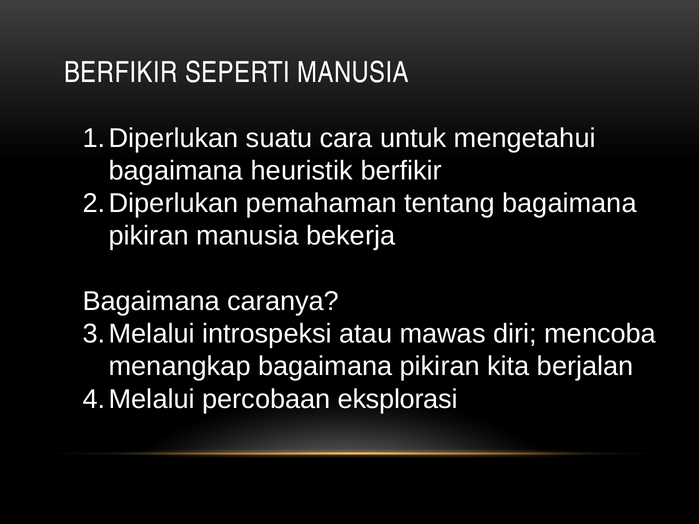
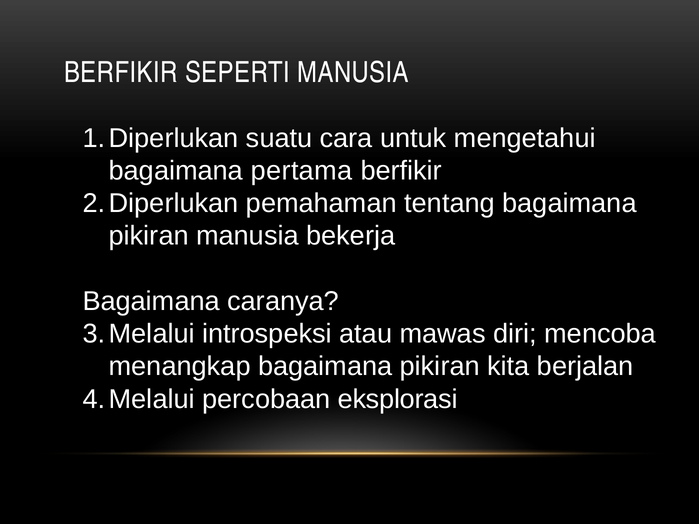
heuristik: heuristik -> pertama
